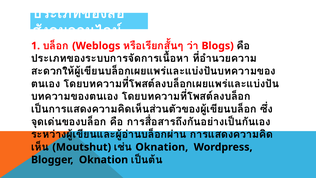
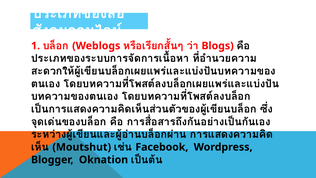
Oknation at (162, 147): Oknation -> Facebook
